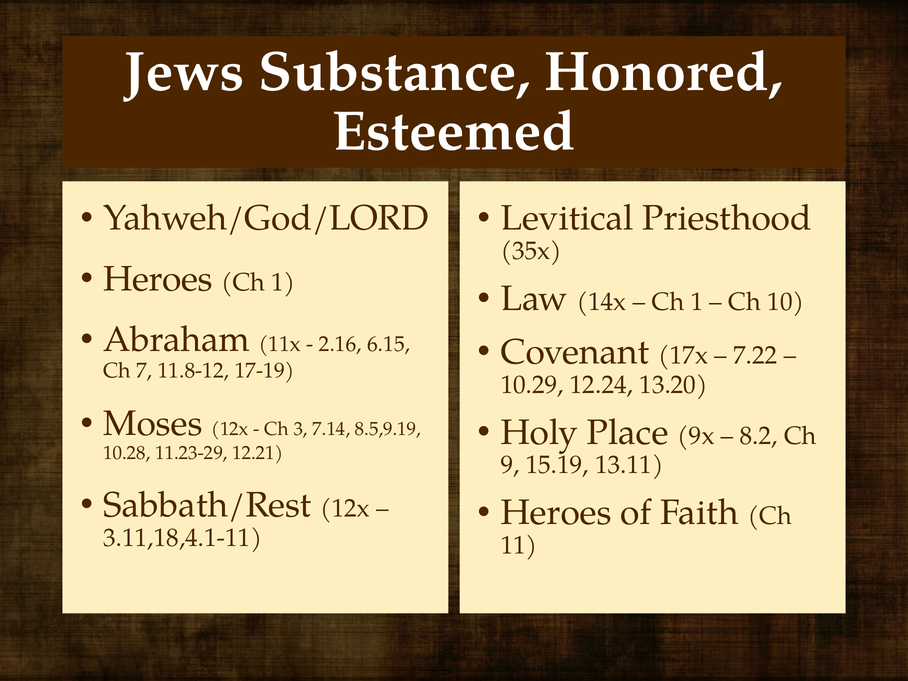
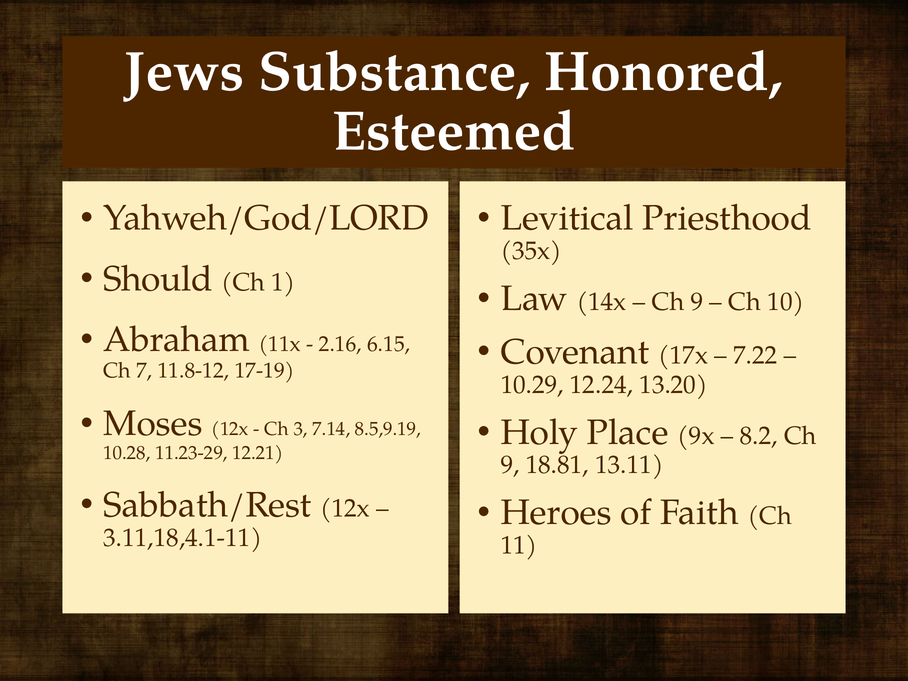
Heroes at (158, 279): Heroes -> Should
1 at (697, 302): 1 -> 9
15.19: 15.19 -> 18.81
